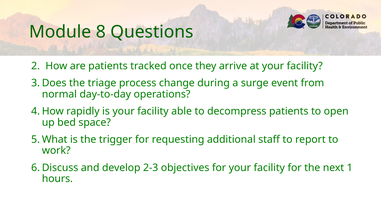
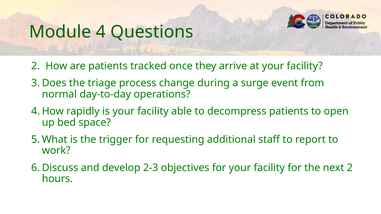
8: 8 -> 4
next 1: 1 -> 2
